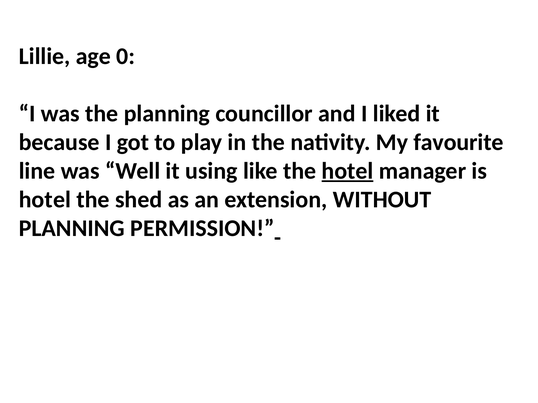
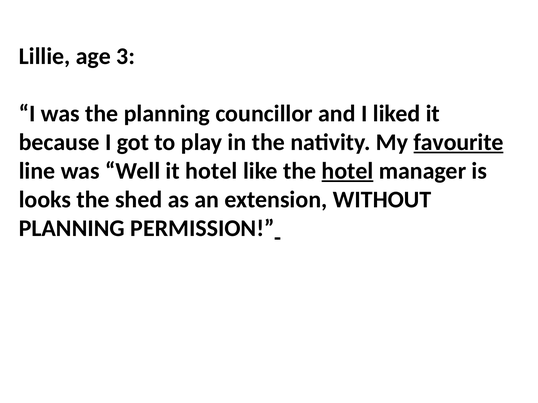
0: 0 -> 3
favourite underline: none -> present
it using: using -> hotel
hotel at (45, 200): hotel -> looks
